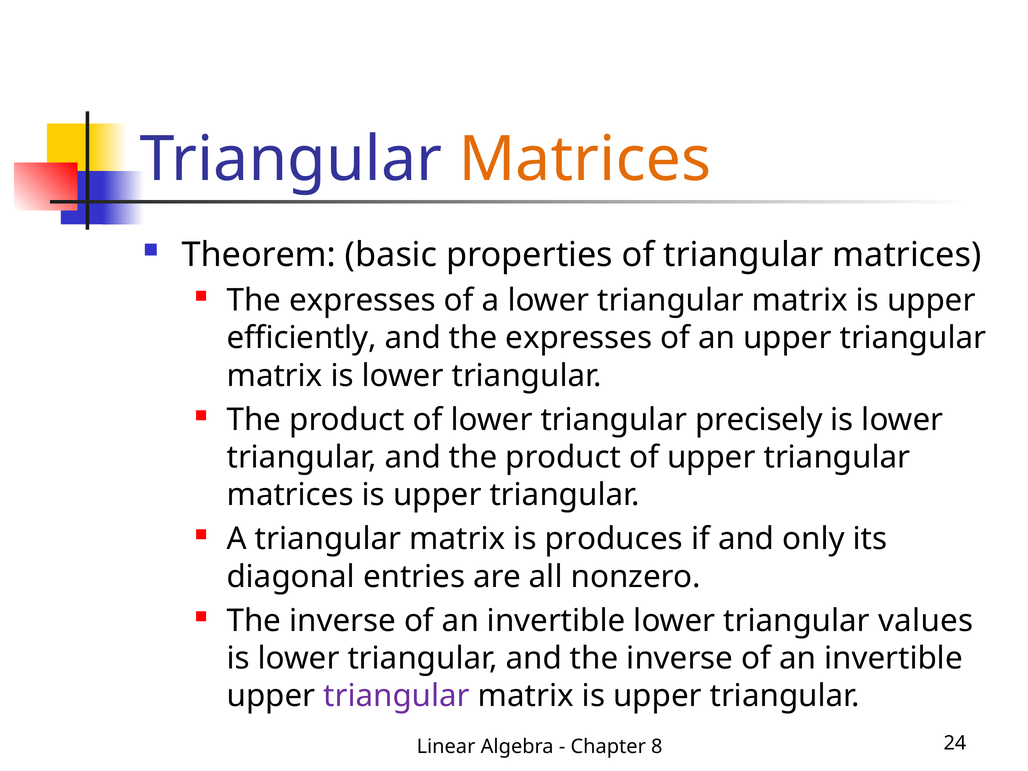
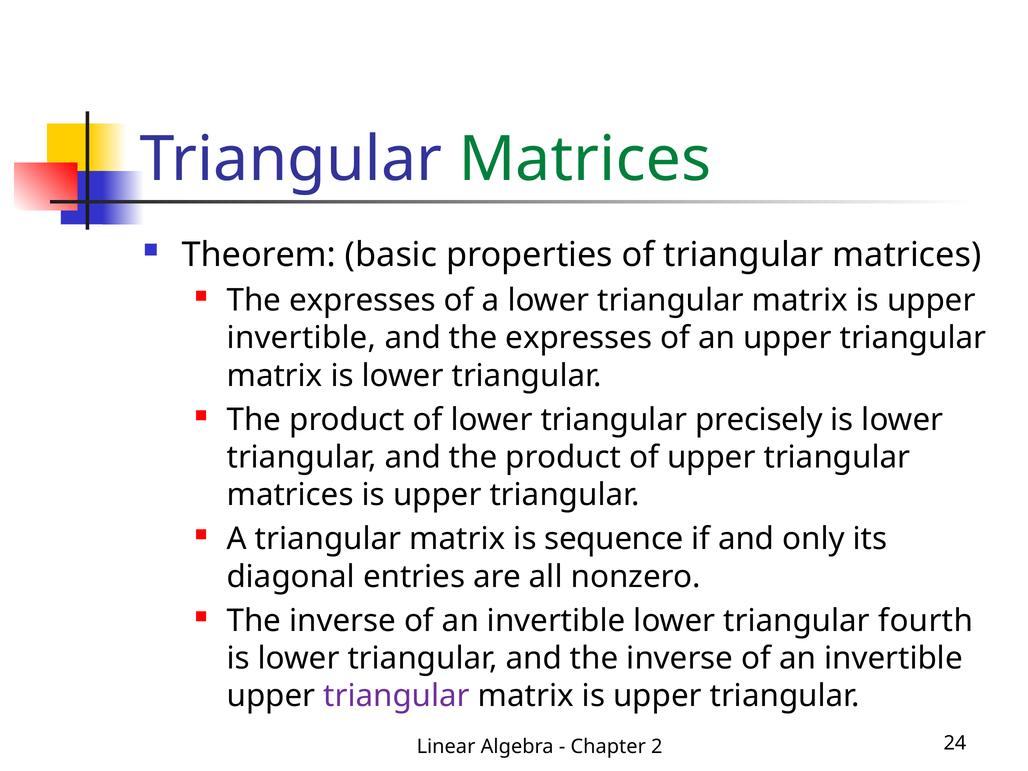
Matrices at (585, 159) colour: orange -> green
efficiently at (302, 338): efficiently -> invertible
produces: produces -> sequence
values: values -> fourth
8: 8 -> 2
